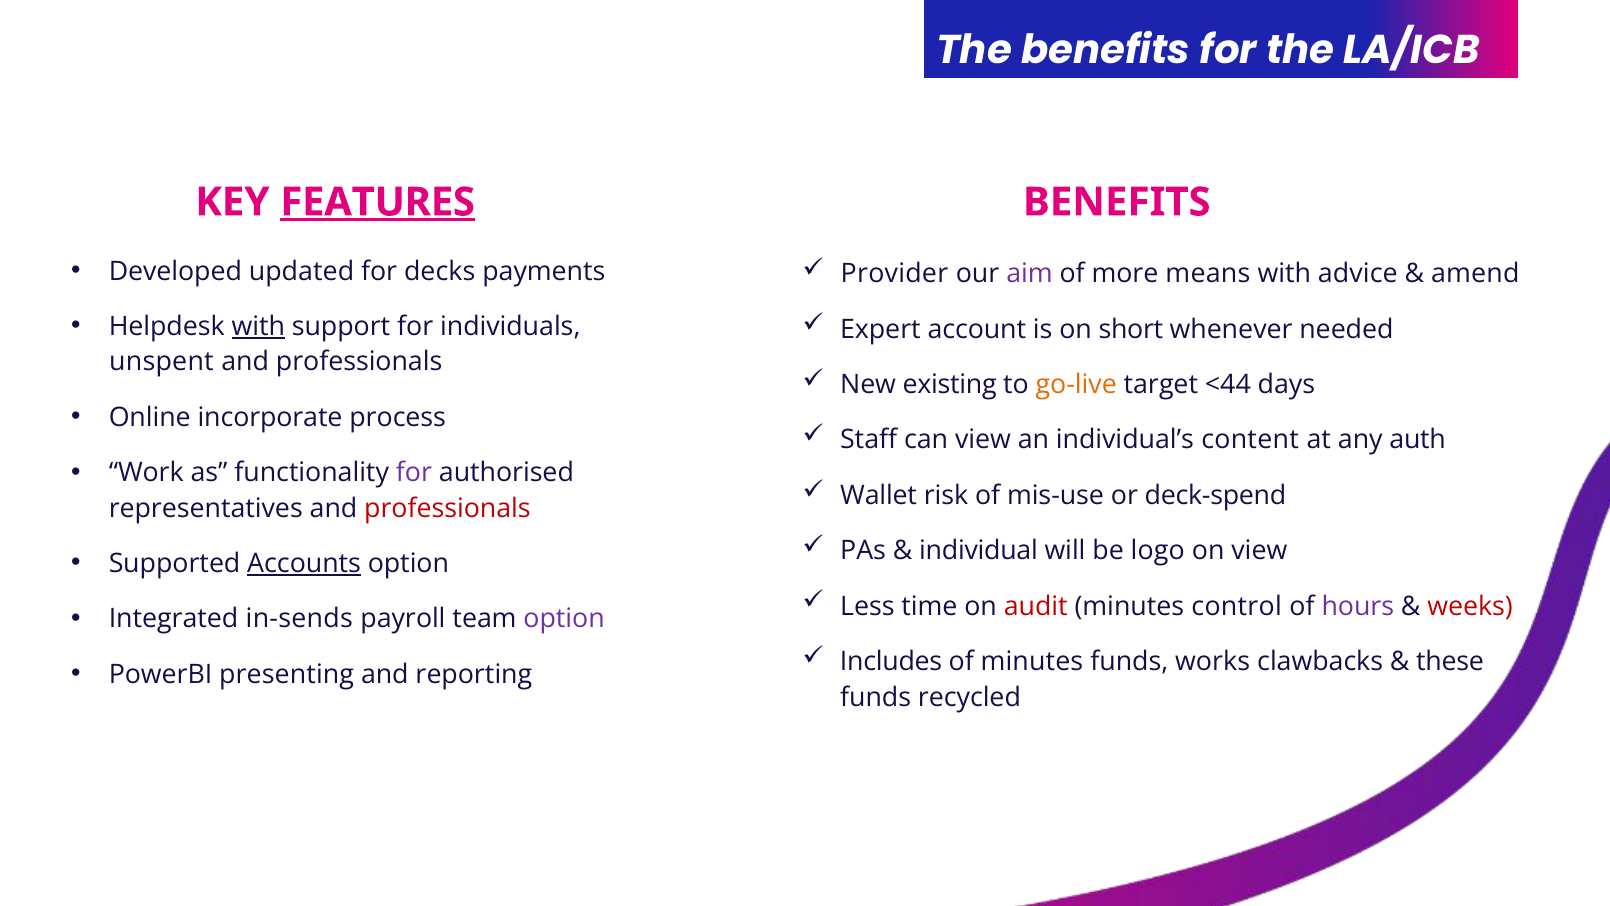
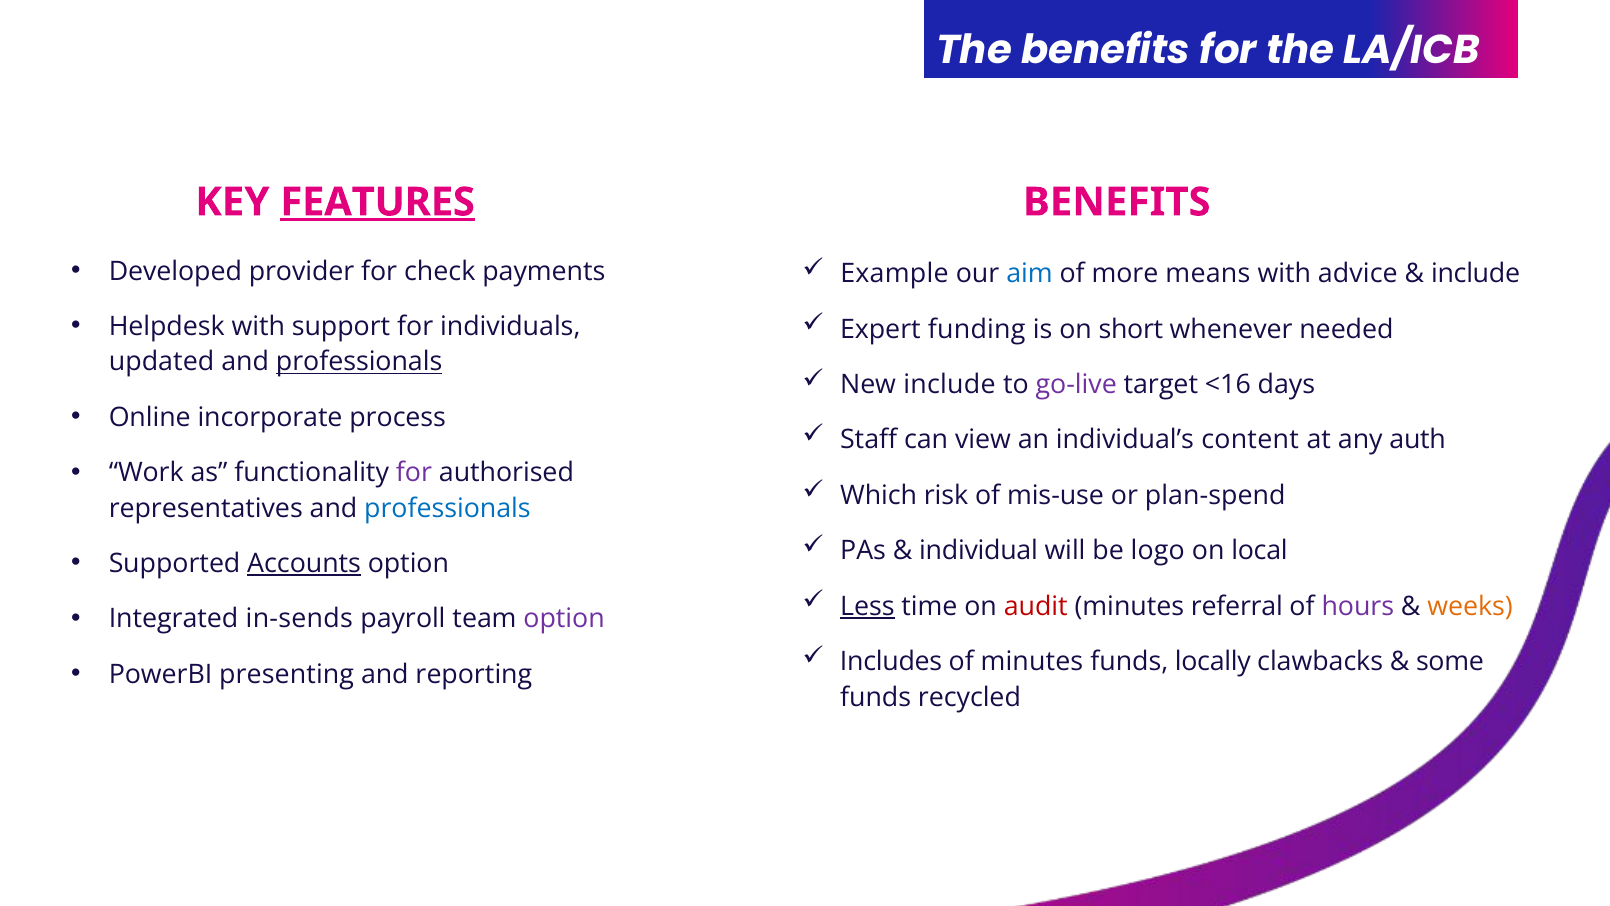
updated: updated -> provider
decks: decks -> check
Provider: Provider -> Example
aim colour: purple -> blue
amend at (1475, 274): amend -> include
with at (258, 326) underline: present -> none
account: account -> funding
unspent: unspent -> updated
professionals at (359, 362) underline: none -> present
New existing: existing -> include
go-live colour: orange -> purple
<44: <44 -> <16
Wallet: Wallet -> Which
deck-spend: deck-spend -> plan-spend
professionals at (447, 508) colour: red -> blue
on view: view -> local
Less underline: none -> present
control: control -> referral
weeks colour: red -> orange
works: works -> locally
these: these -> some
